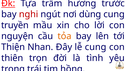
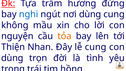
trước: trước -> đừng
nghi colour: red -> blue
truyền: truyền -> không
thiên at (12, 58): thiên -> dùng
